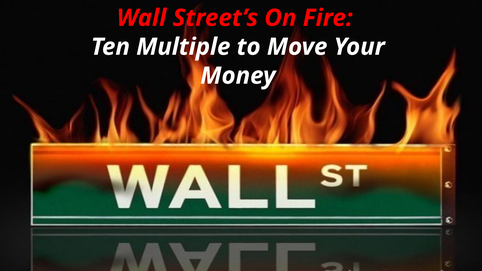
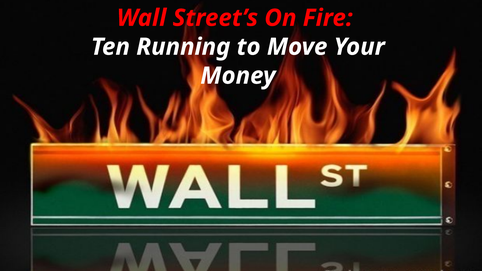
Multiple: Multiple -> Running
